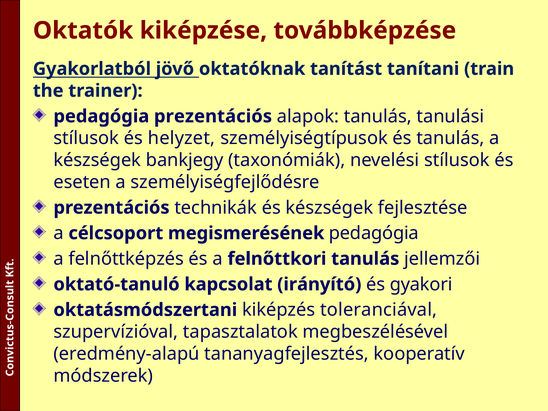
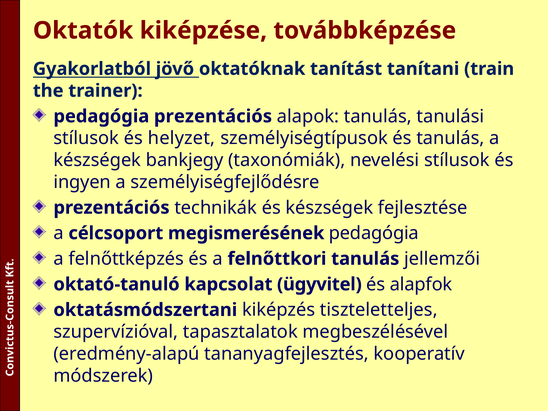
eseten: eseten -> ingyen
irányító: irányító -> ügyvitel
gyakori: gyakori -> alapfok
toleranciával: toleranciával -> tiszteletteljes
